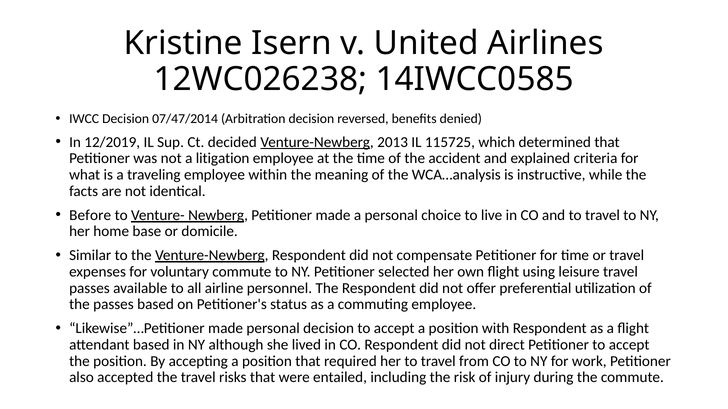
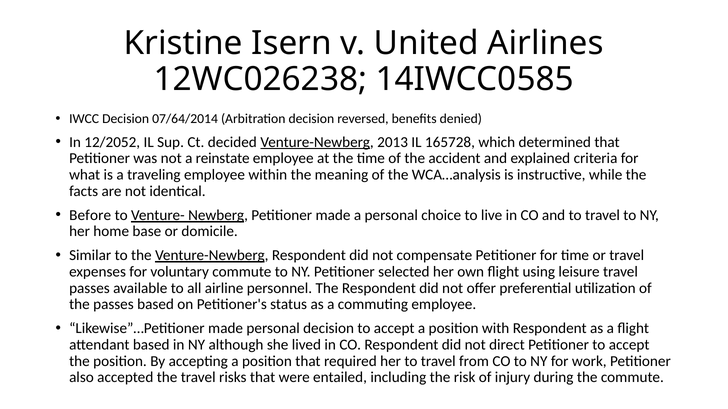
07/47/2014: 07/47/2014 -> 07/64/2014
12/2019: 12/2019 -> 12/2052
115725: 115725 -> 165728
litigation: litigation -> reinstate
